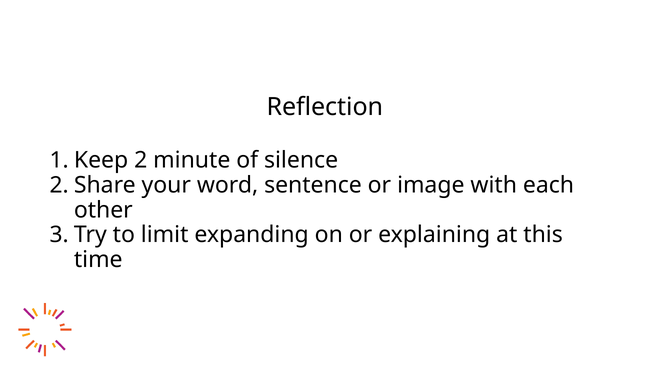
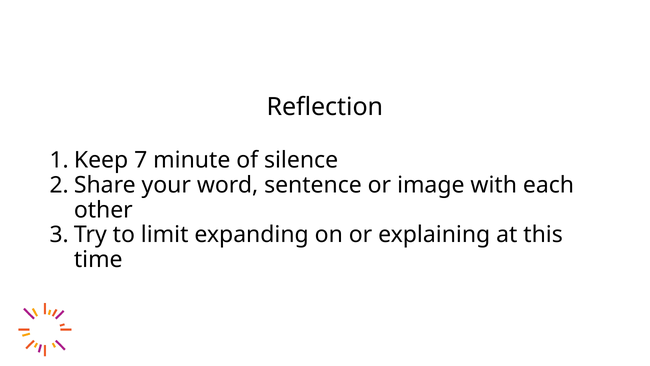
2: 2 -> 7
